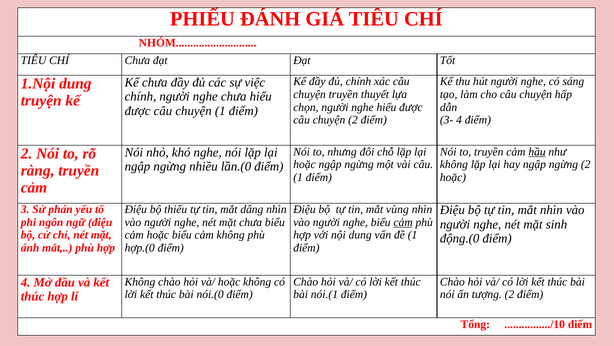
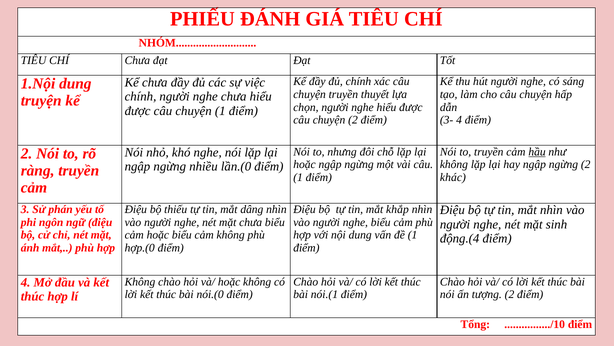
hoặc at (453, 177): hoặc -> khác
vùng: vùng -> khắp
cảm at (403, 222) underline: present -> none
động.(0: động.(0 -> động.(4
